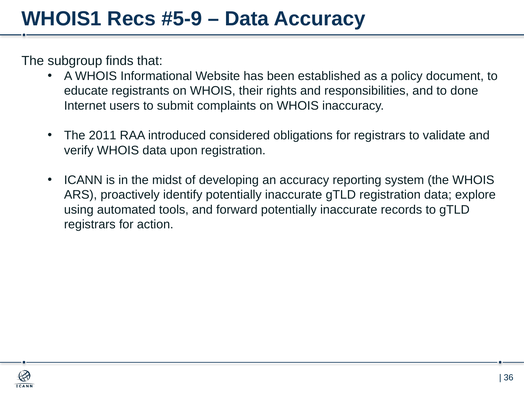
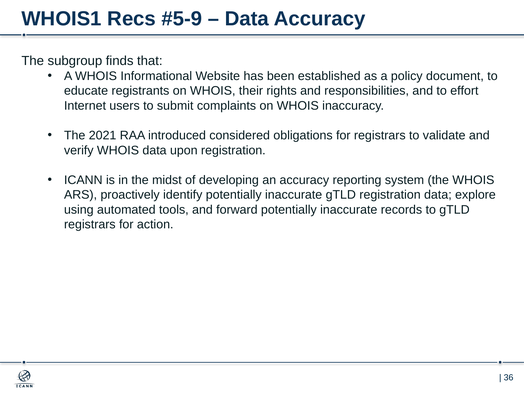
done: done -> effort
2011: 2011 -> 2021
